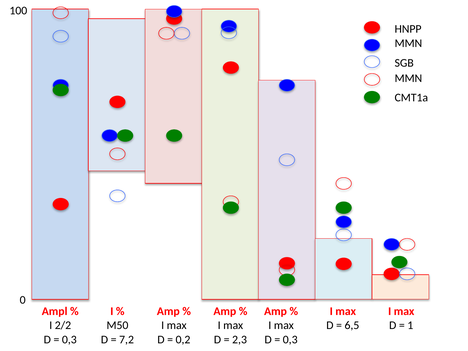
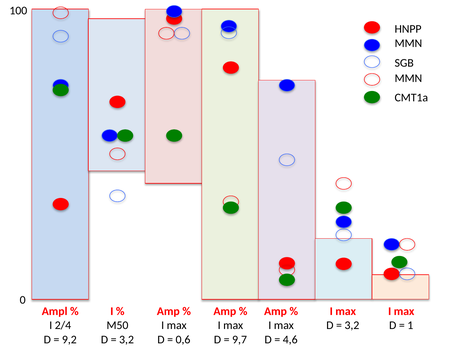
2/2: 2/2 -> 2/4
6,5 at (352, 325): 6,5 -> 3,2
0,3 at (69, 339): 0,3 -> 9,2
7,2 at (127, 339): 7,2 -> 3,2
0,2: 0,2 -> 0,6
2,3: 2,3 -> 9,7
0,3 at (290, 339): 0,3 -> 4,6
